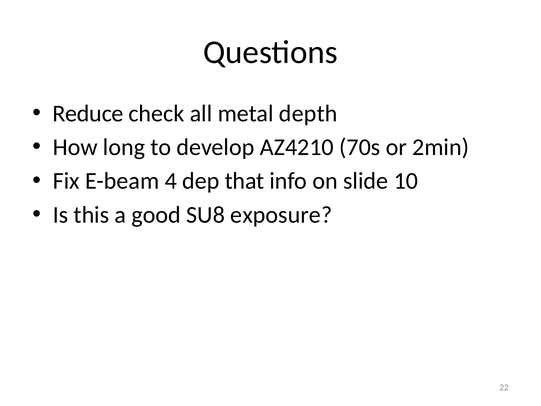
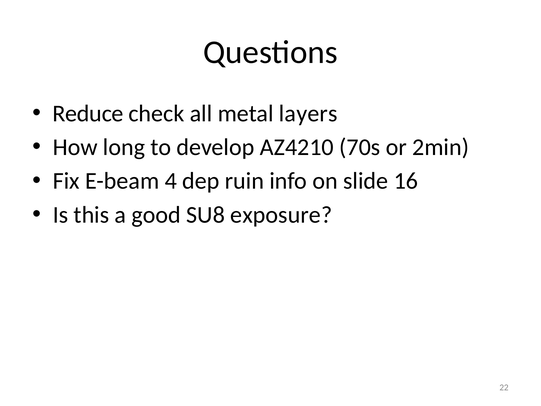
depth: depth -> layers
that: that -> ruin
10: 10 -> 16
